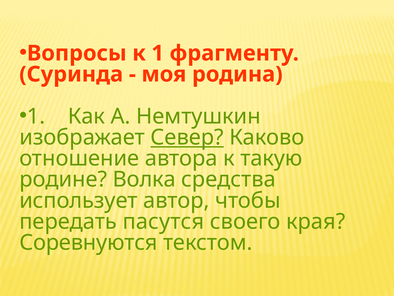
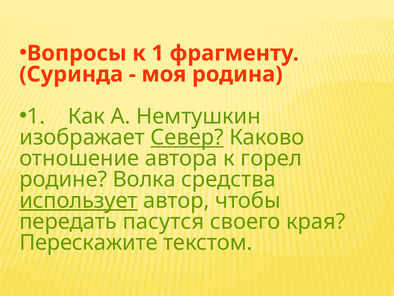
такую: такую -> горел
использует underline: none -> present
Соревнуются: Соревнуются -> Перескажите
